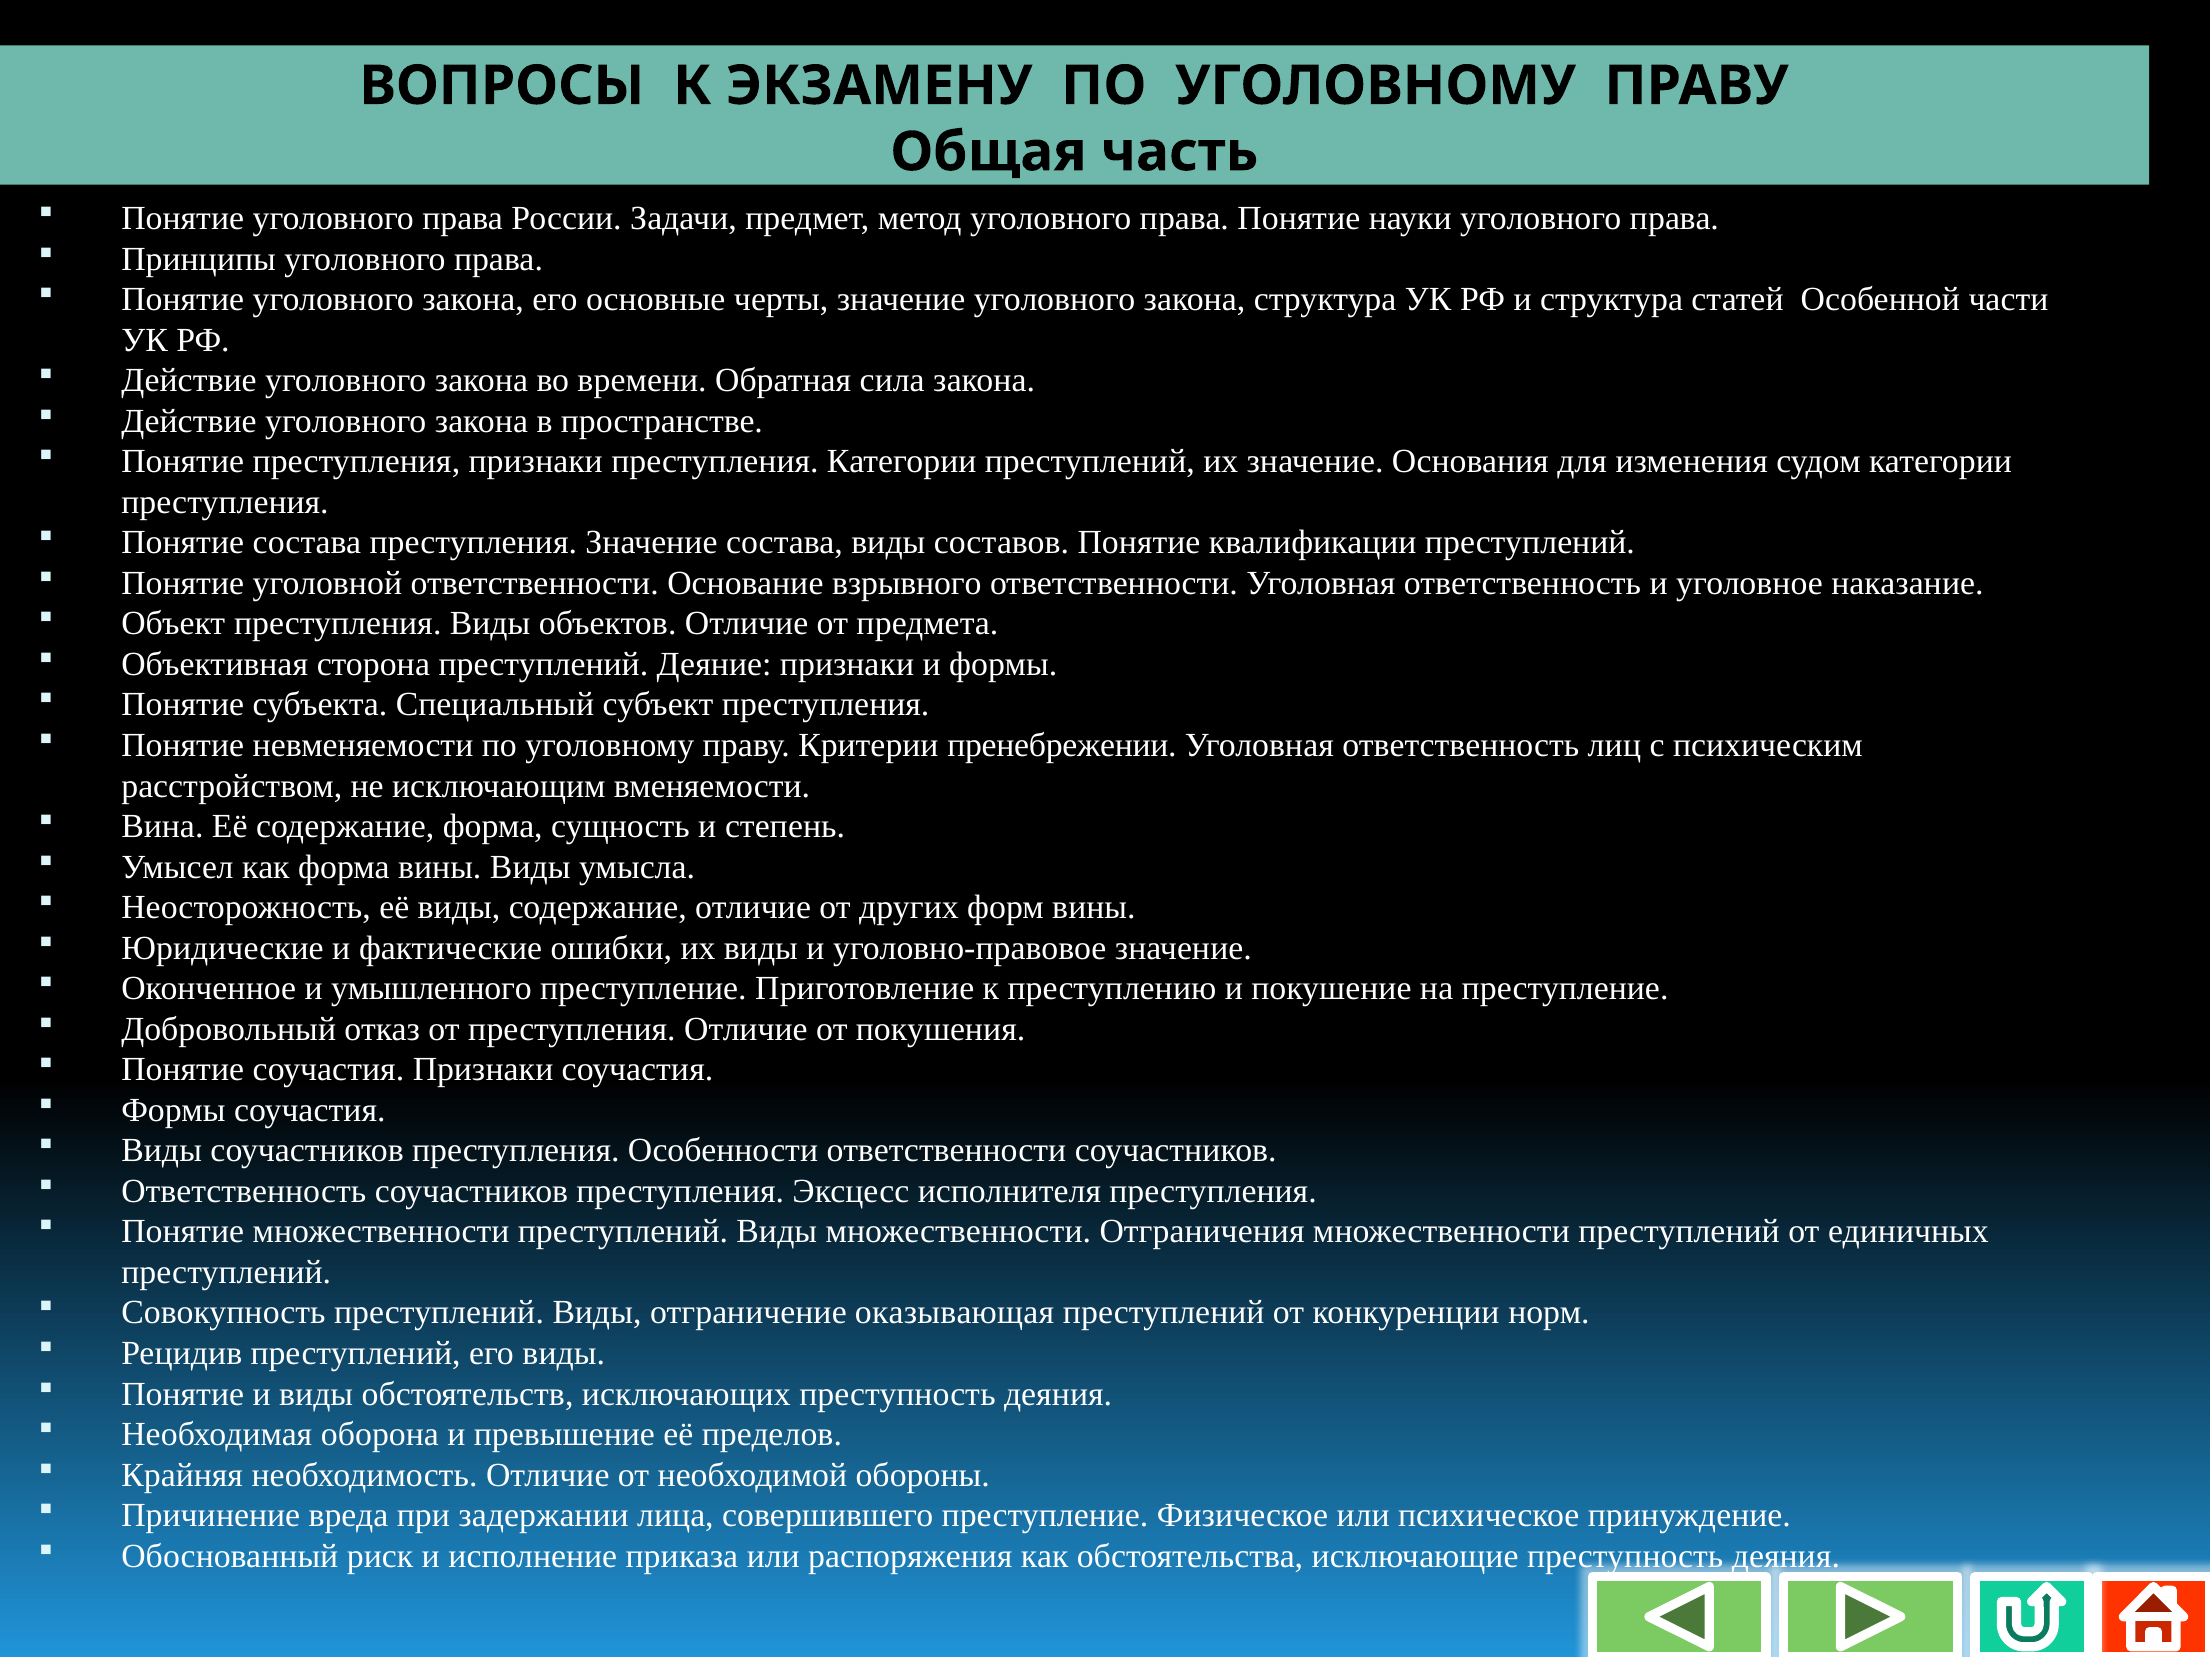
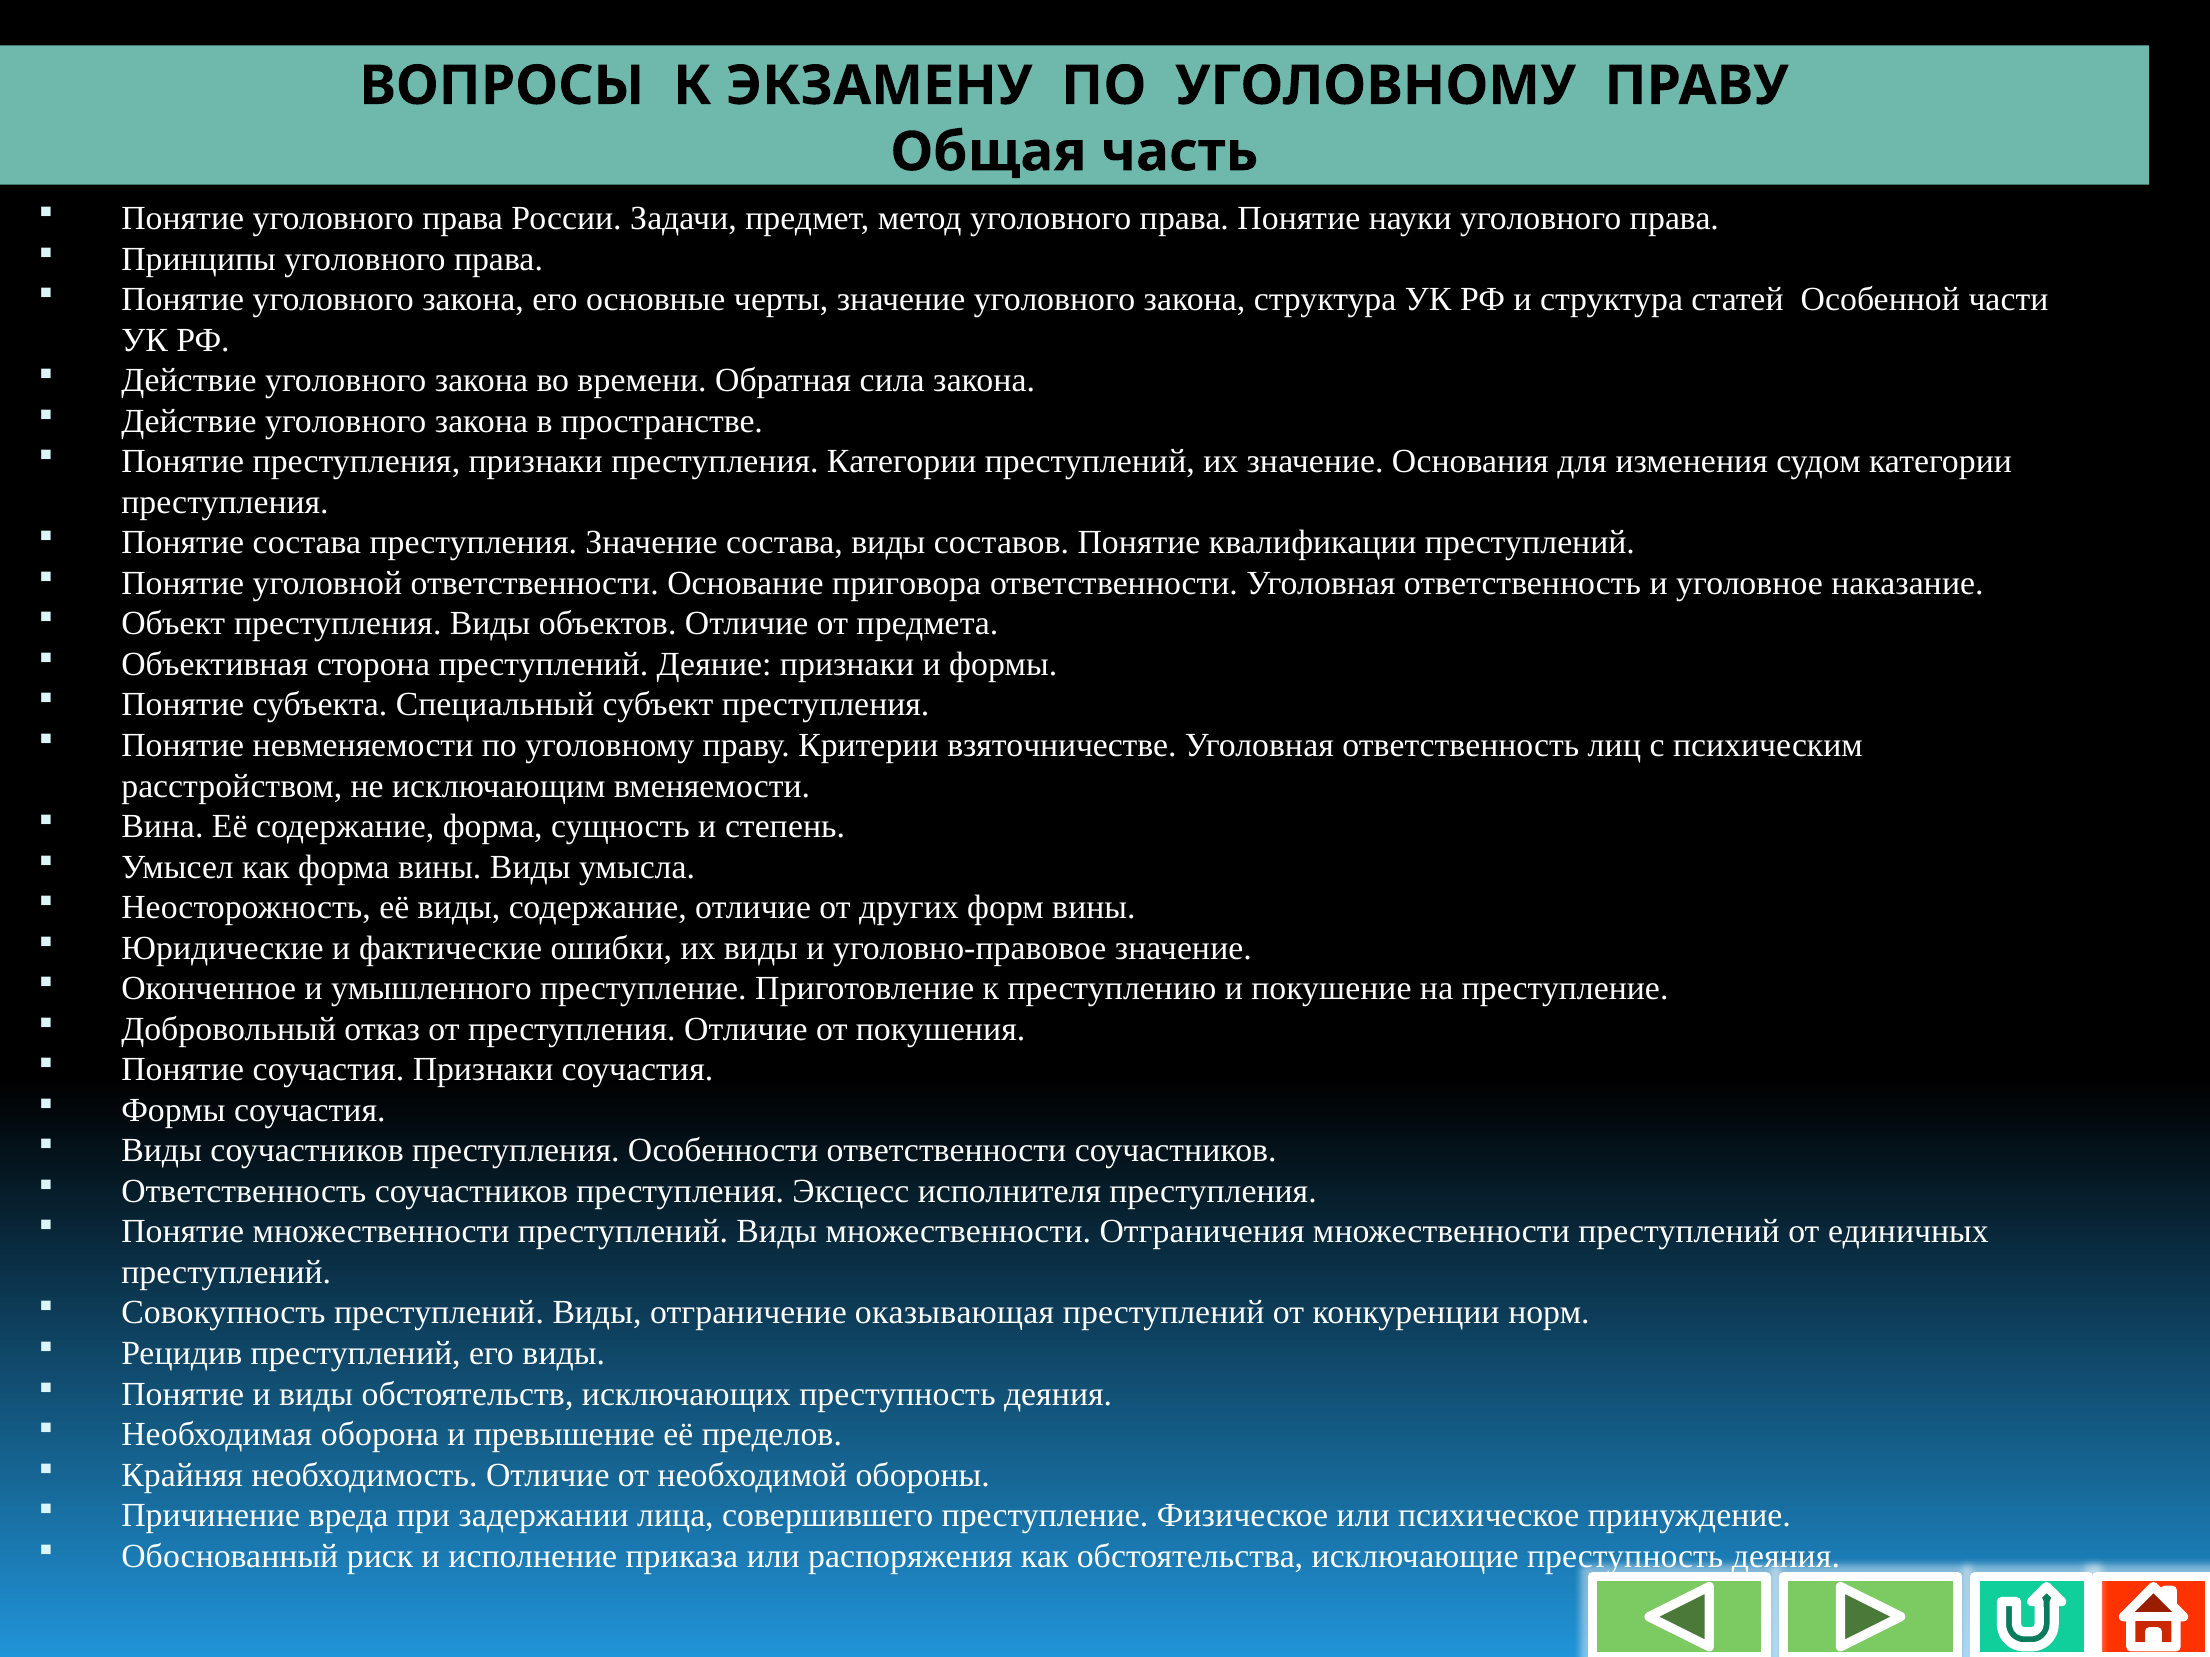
взрывного: взрывного -> приговора
пренебрежении: пренебрежении -> взяточничестве
